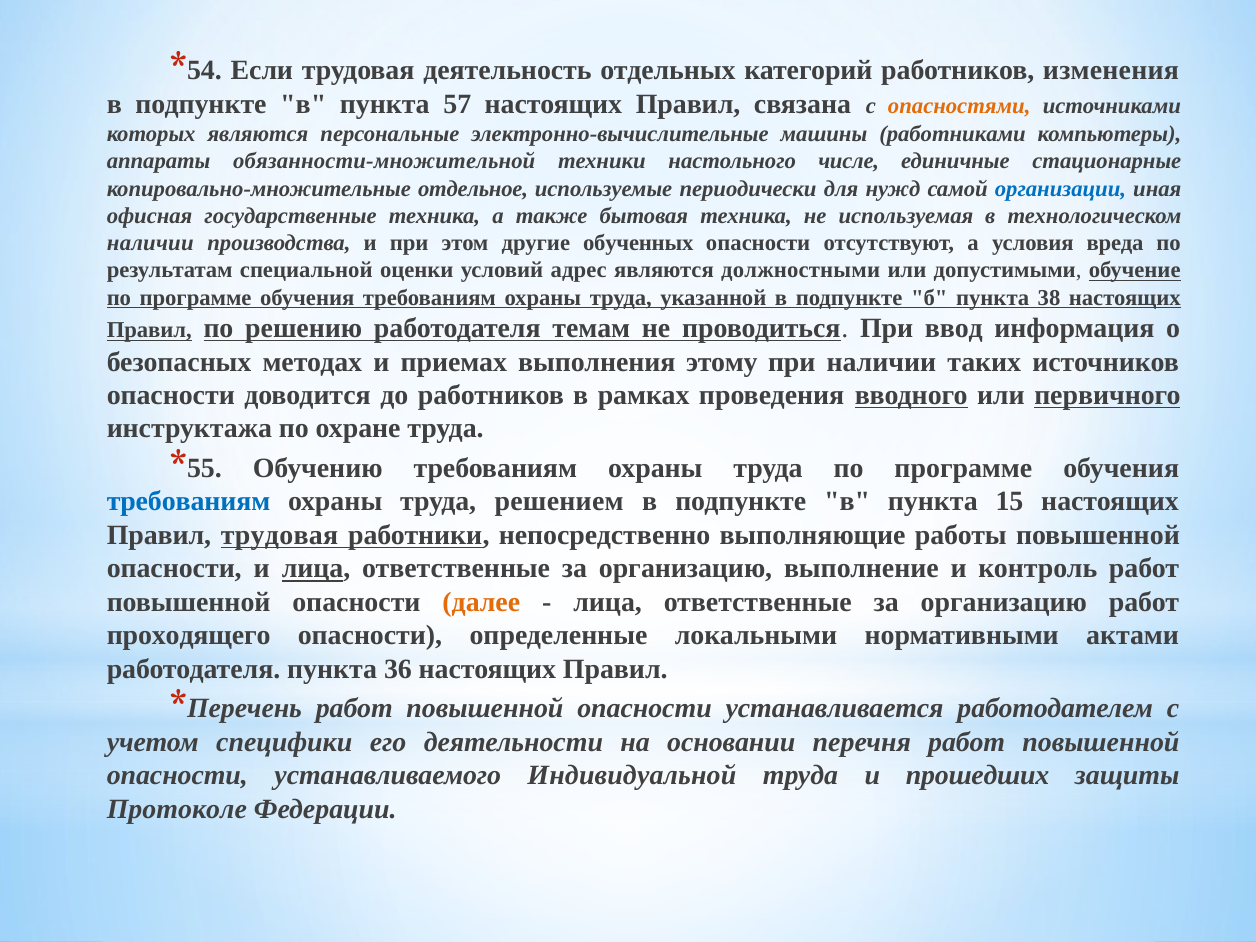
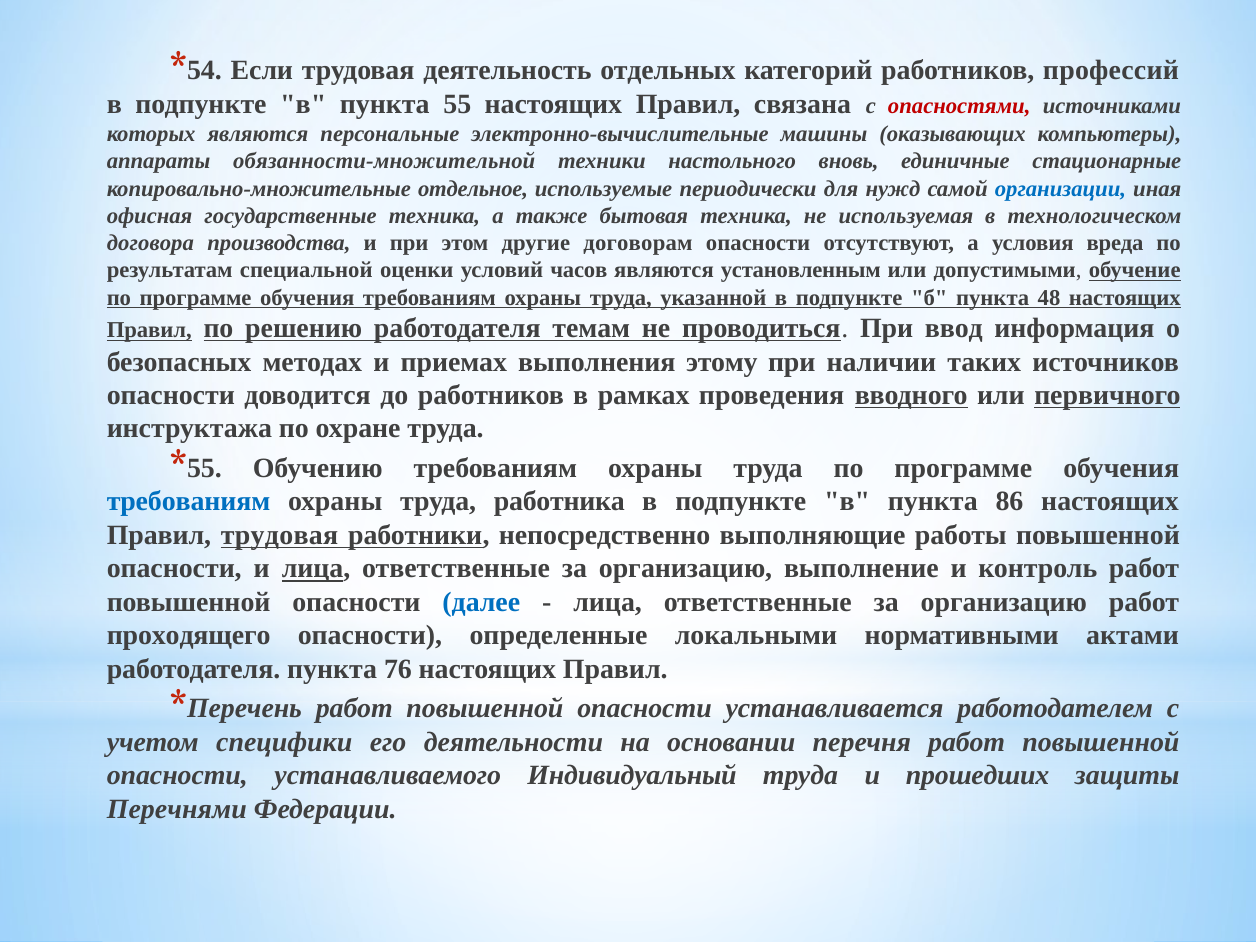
изменения: изменения -> профессий
57: 57 -> 55
опасностями colour: orange -> red
работниками: работниками -> оказывающих
числе: числе -> вновь
наличии at (150, 243): наличии -> договора
обученных: обученных -> договорам
адрес: адрес -> часов
должностными: должностными -> установленным
38: 38 -> 48
решением: решением -> работника
15: 15 -> 86
далее colour: orange -> blue
36: 36 -> 76
Индивидуальной: Индивидуальной -> Индивидуальный
Протоколе: Протоколе -> Перечнями
